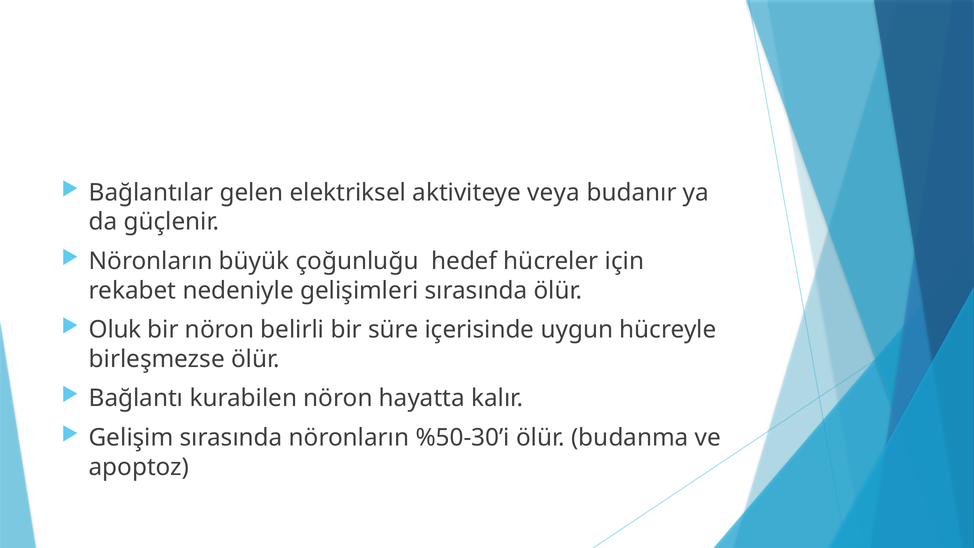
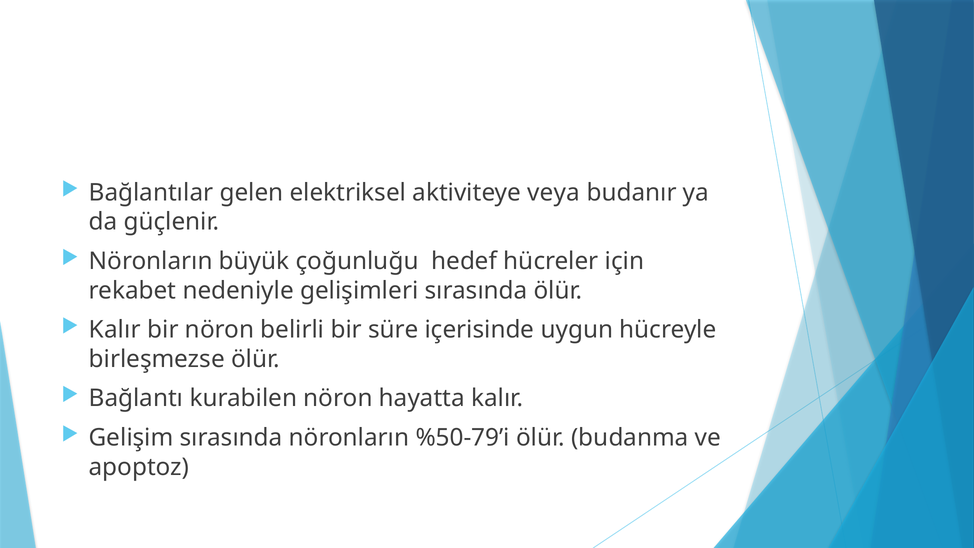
Oluk at (115, 330): Oluk -> Kalır
%50-30’i: %50-30’i -> %50-79’i
